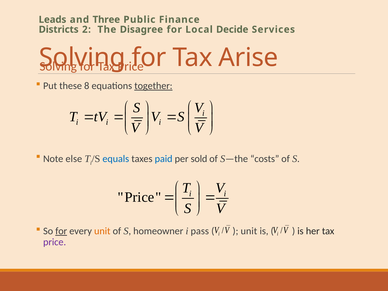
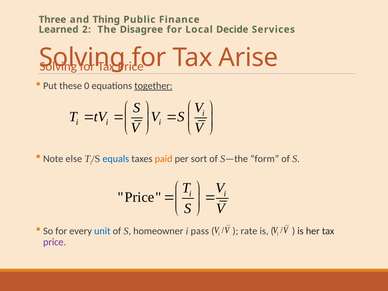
Leads: Leads -> Three
Three: Three -> Thing
Districts: Districts -> Learned
8: 8 -> 0
paid colour: blue -> orange
sold: sold -> sort
costs: costs -> form
for at (61, 231) underline: present -> none
unit at (102, 231) colour: orange -> blue
unit at (249, 231): unit -> rate
